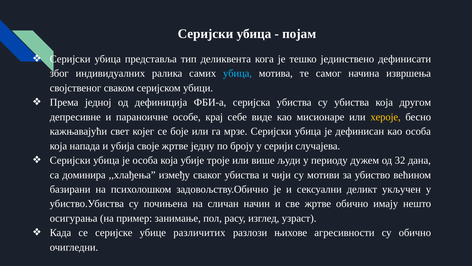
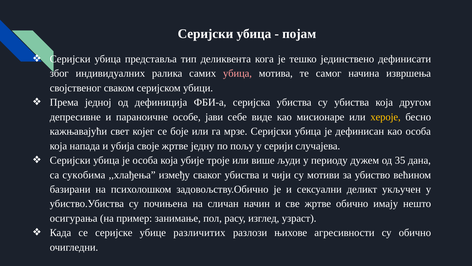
убица at (237, 73) colour: light blue -> pink
крај: крај -> јави
броју: броју -> пољу
32: 32 -> 35
доминира: доминира -> сукобима
